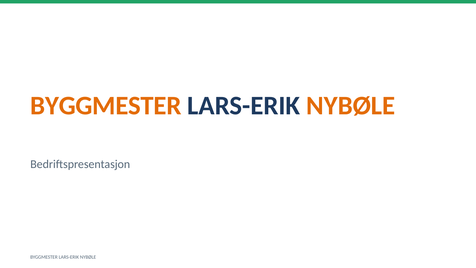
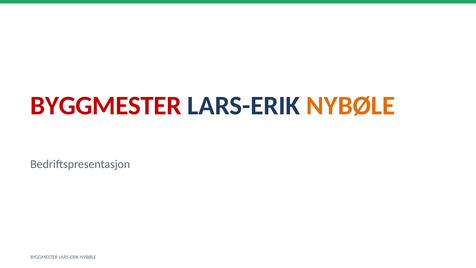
BYGGMESTER at (106, 106) colour: orange -> red
